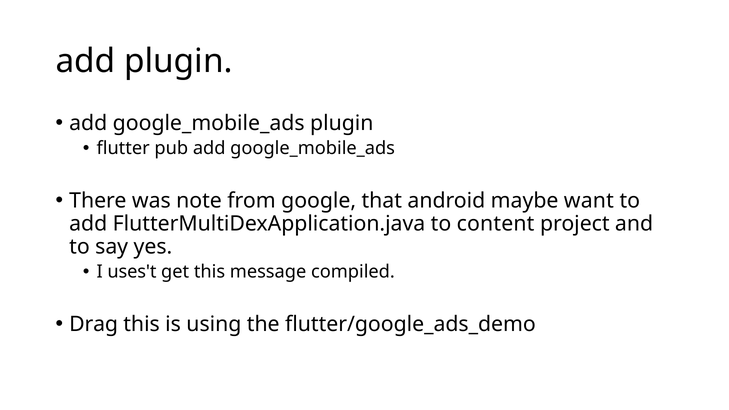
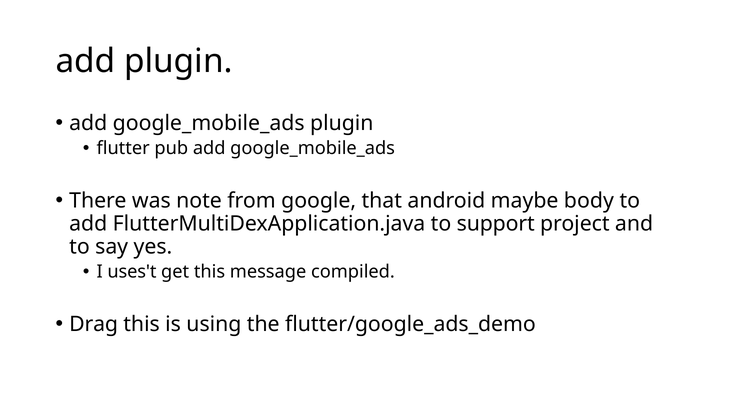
want: want -> body
content: content -> support
